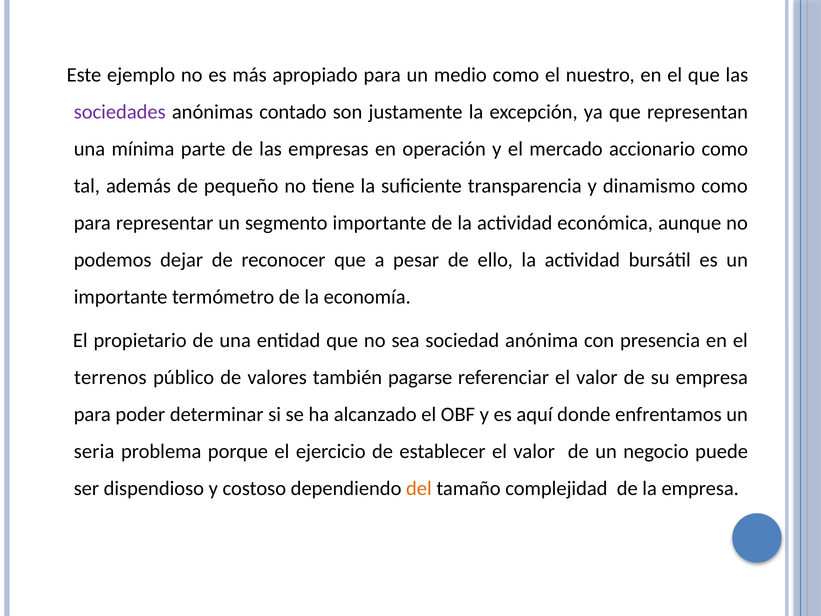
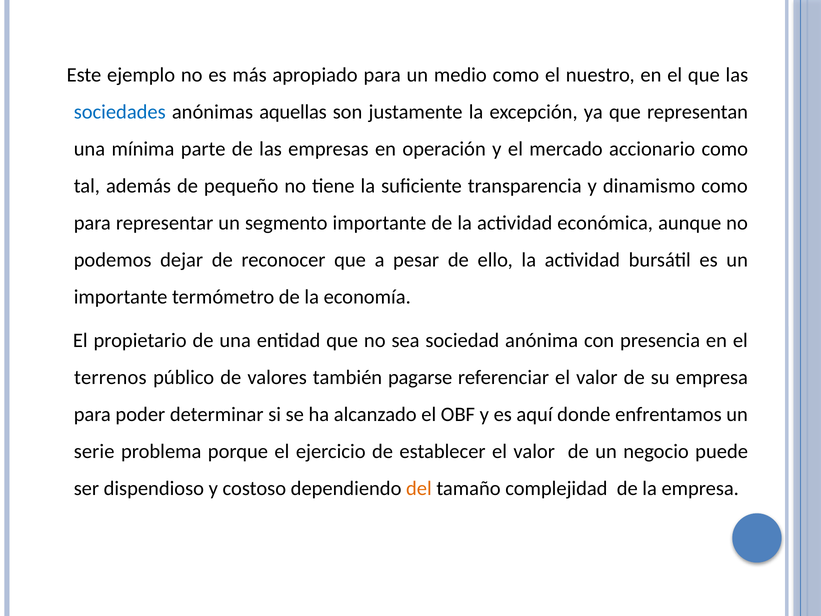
sociedades colour: purple -> blue
contado: contado -> aquellas
seria: seria -> serie
